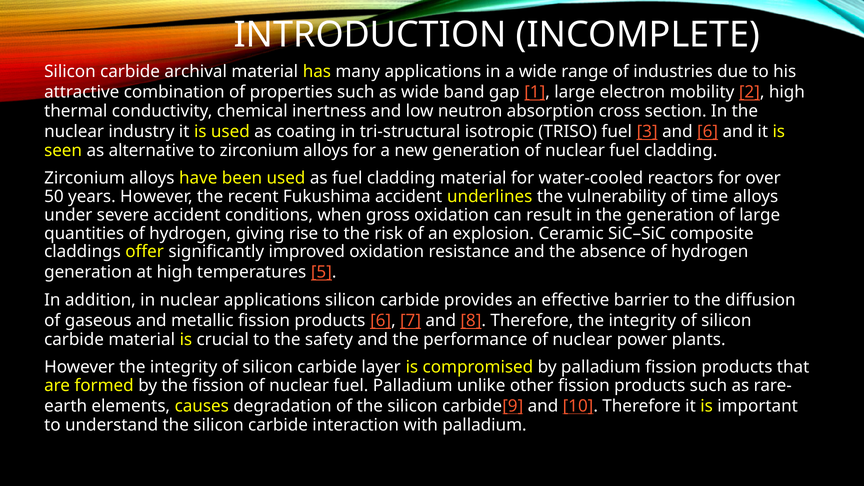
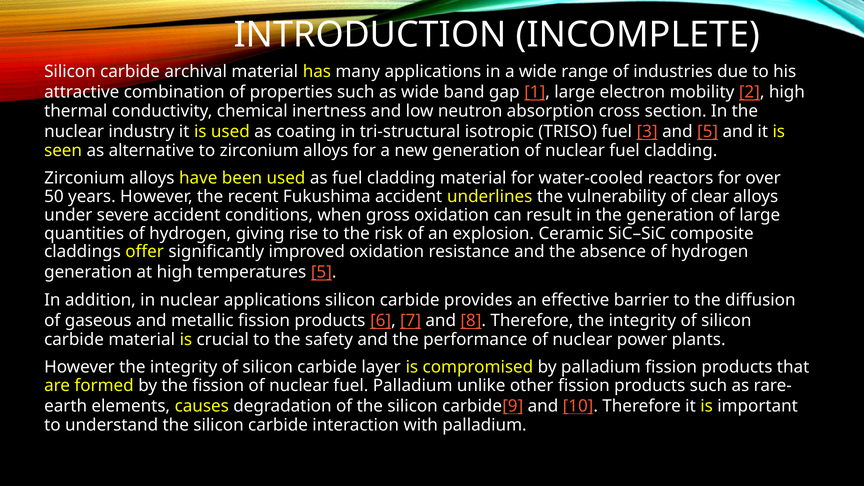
and 6: 6 -> 5
time: time -> clear
